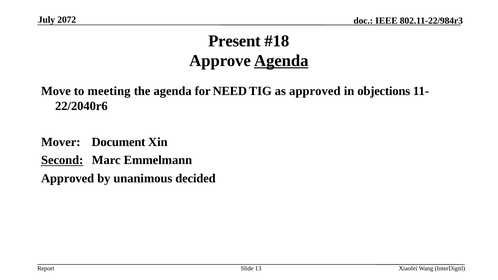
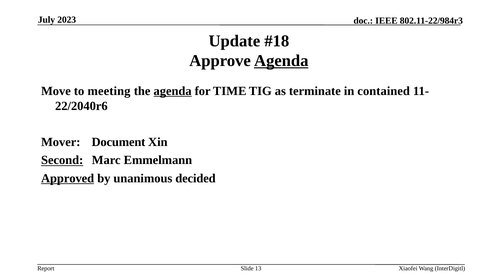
2072: 2072 -> 2023
Present: Present -> Update
agenda at (173, 91) underline: none -> present
NEED: NEED -> TIME
as approved: approved -> terminate
objections: objections -> contained
Approved at (68, 178) underline: none -> present
